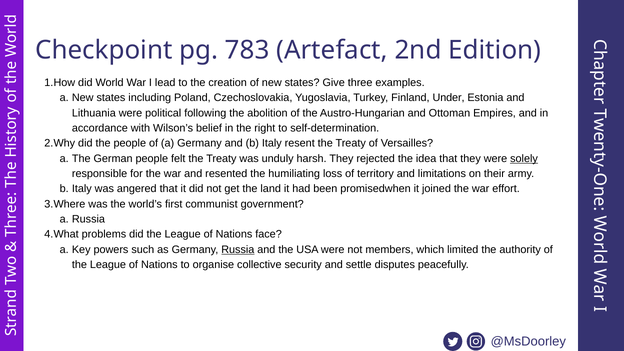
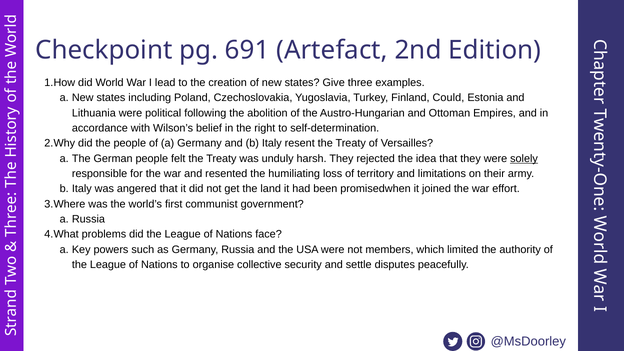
783: 783 -> 691
Under: Under -> Could
Russia at (238, 249) underline: present -> none
